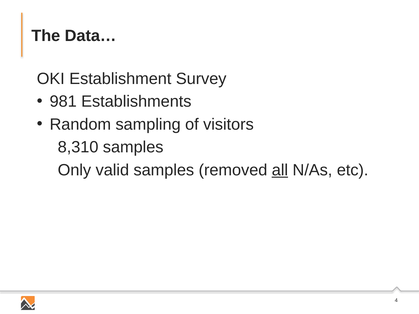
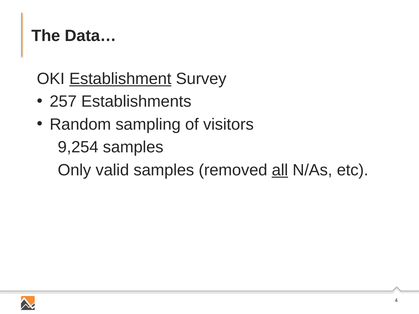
Establishment underline: none -> present
981: 981 -> 257
8,310: 8,310 -> 9,254
